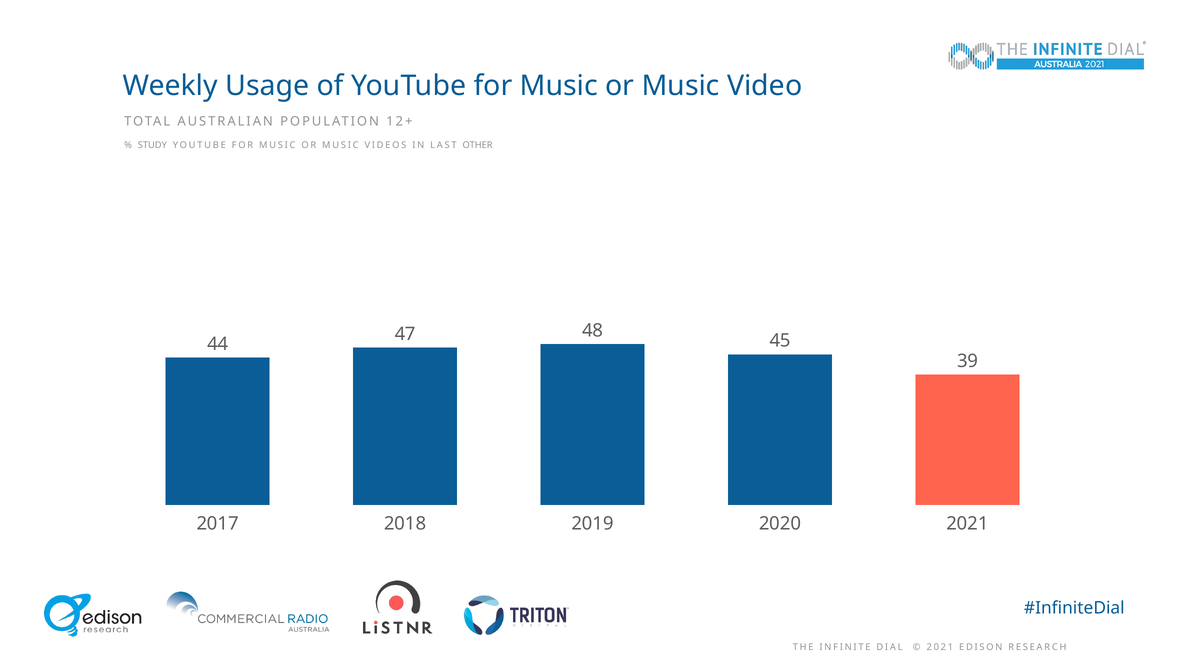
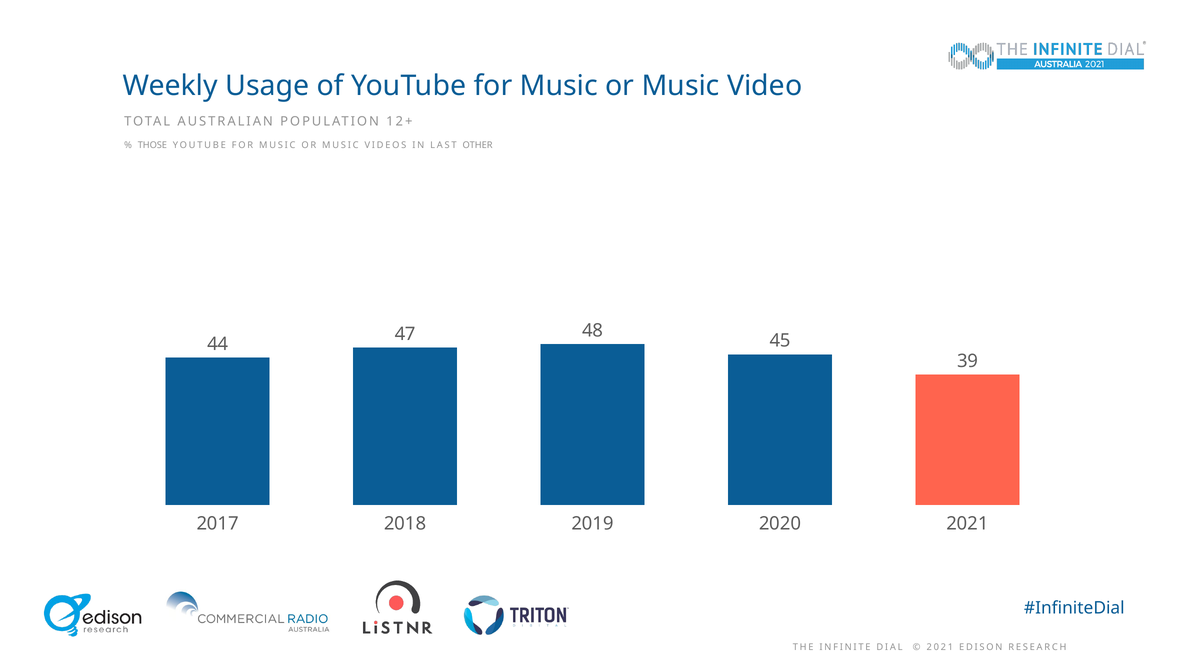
STUDY: STUDY -> THOSE
